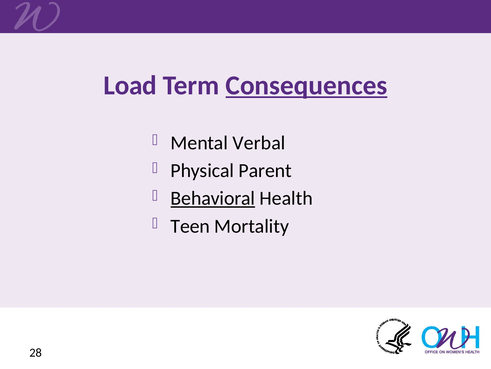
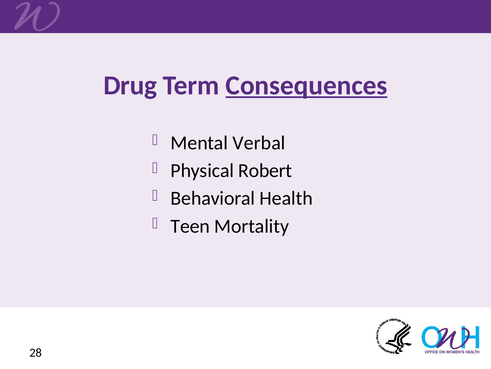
Load: Load -> Drug
Parent: Parent -> Robert
Behavioral underline: present -> none
